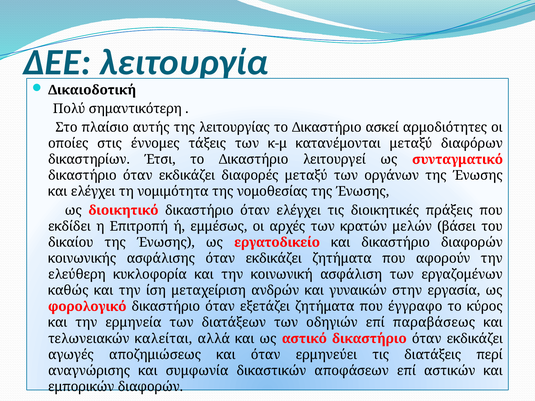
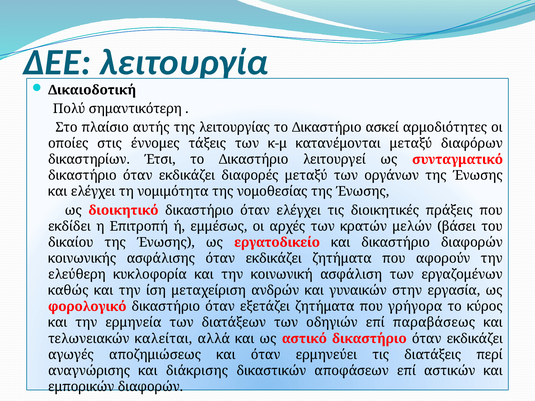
έγγραφο: έγγραφο -> γρήγορα
συμφωνία: συμφωνία -> διάκρισης
